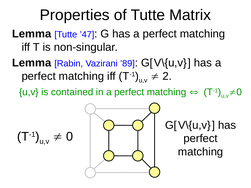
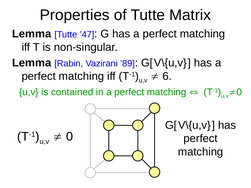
2: 2 -> 6
